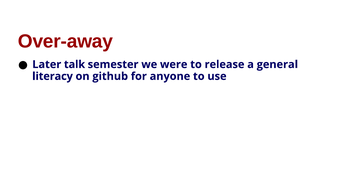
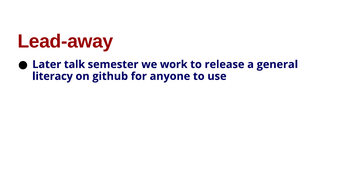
Over-away: Over-away -> Lead-away
were: were -> work
